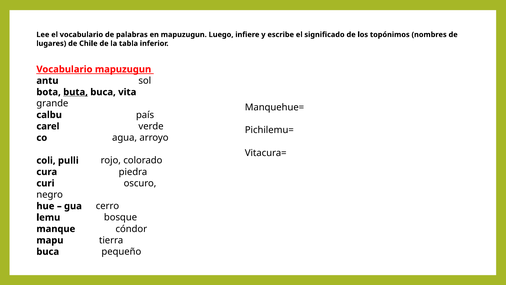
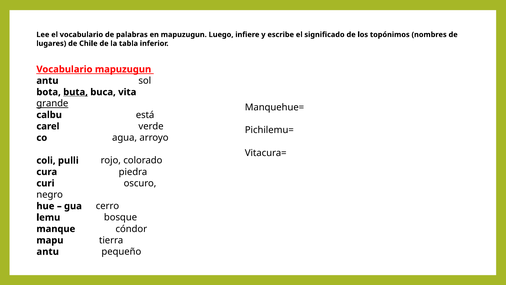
grande underline: none -> present
país: país -> está
buca at (48, 251): buca -> antu
